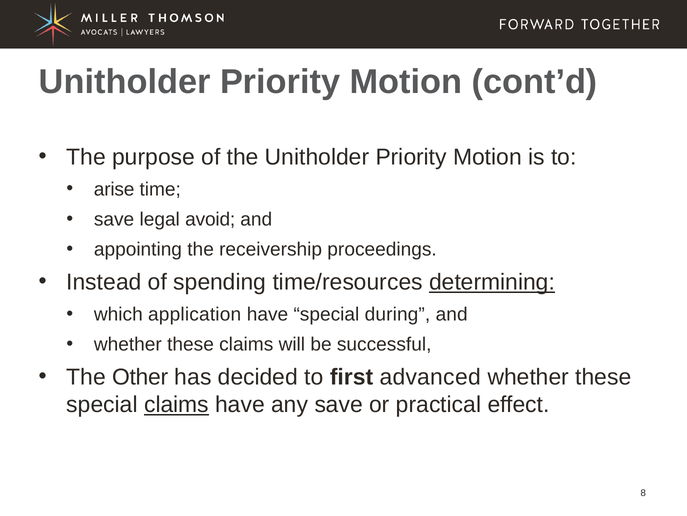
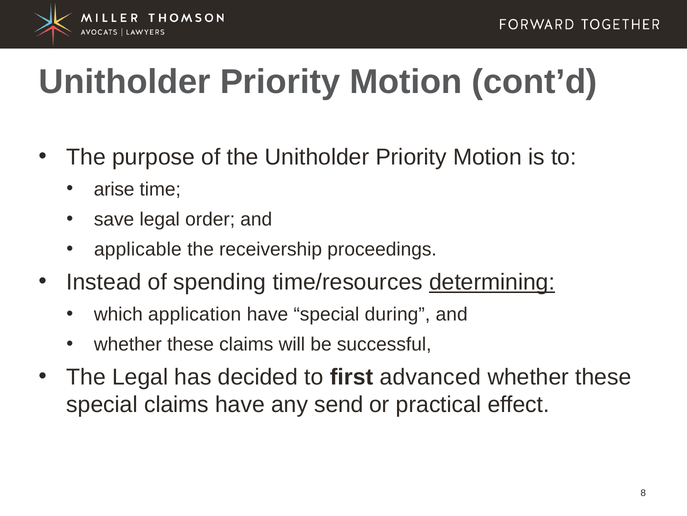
avoid: avoid -> order
appointing: appointing -> applicable
The Other: Other -> Legal
claims at (176, 404) underline: present -> none
any save: save -> send
